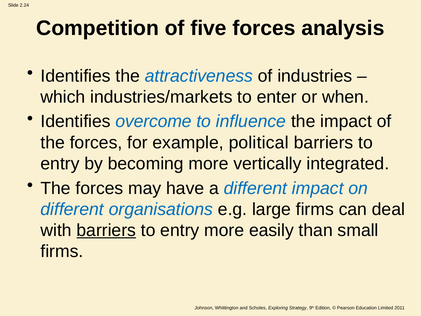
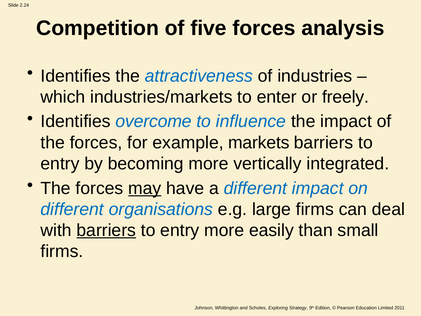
when: when -> freely
political: political -> markets
may underline: none -> present
